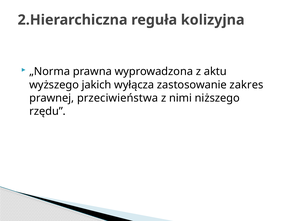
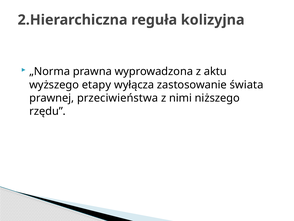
jakich: jakich -> etapy
zakres: zakres -> świata
